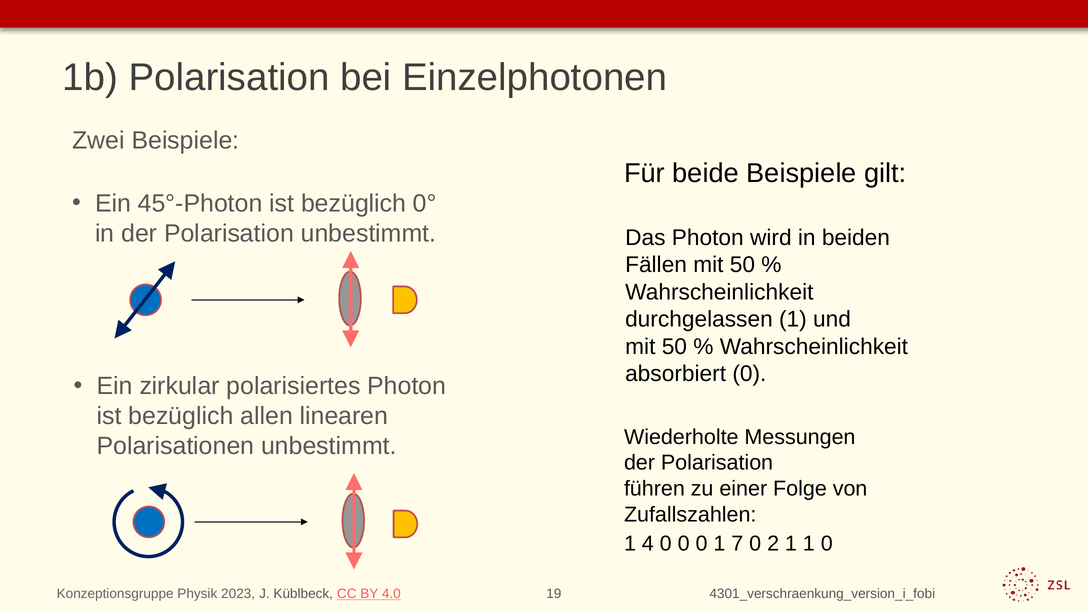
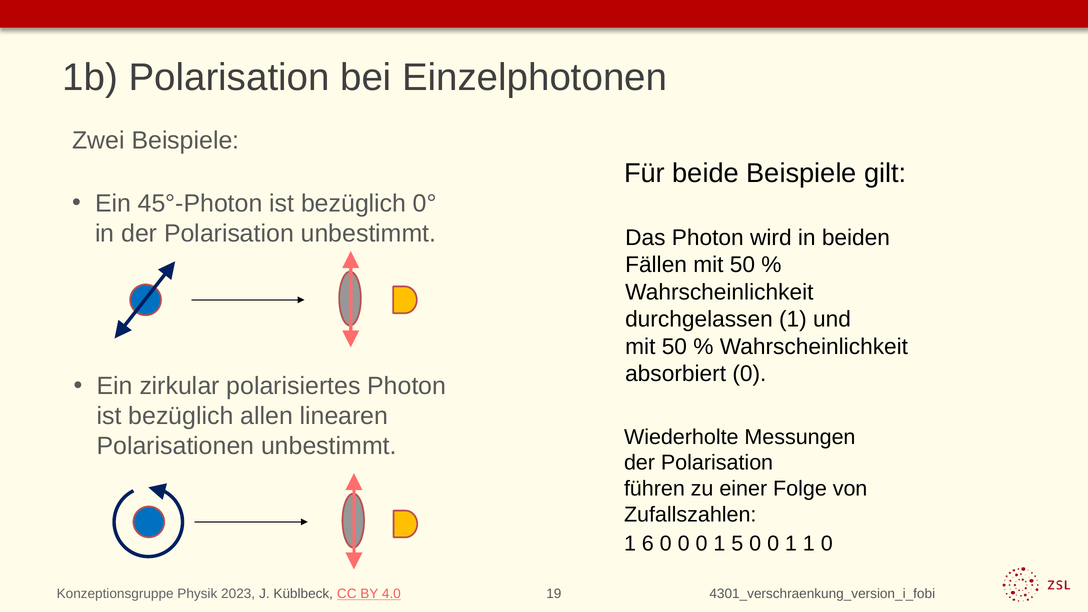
4: 4 -> 6
7: 7 -> 5
2 at (773, 544): 2 -> 0
